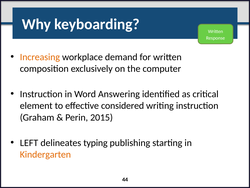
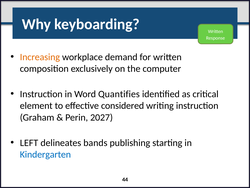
Answering: Answering -> Quantifies
2015: 2015 -> 2027
typing: typing -> bands
Kindergarten colour: orange -> blue
